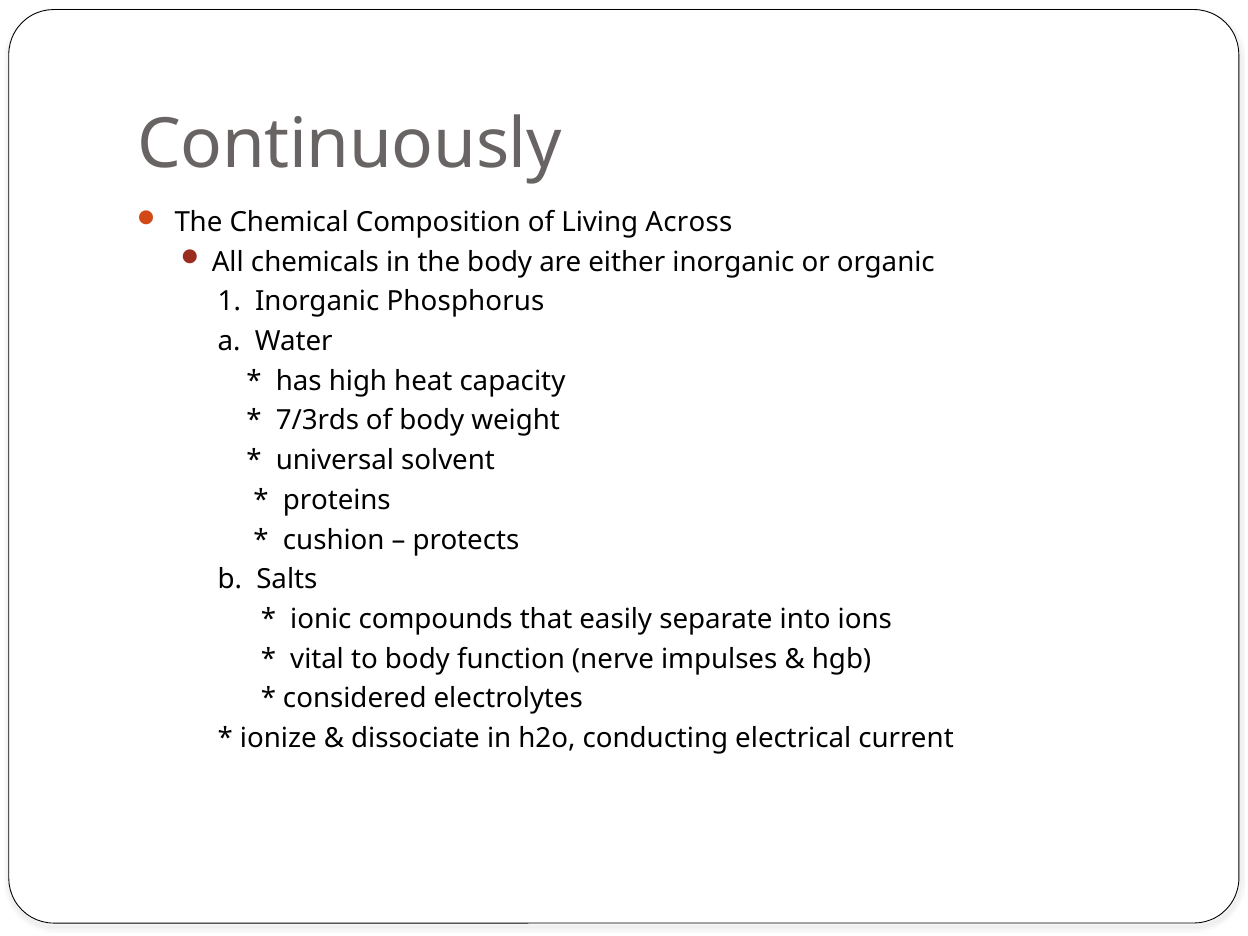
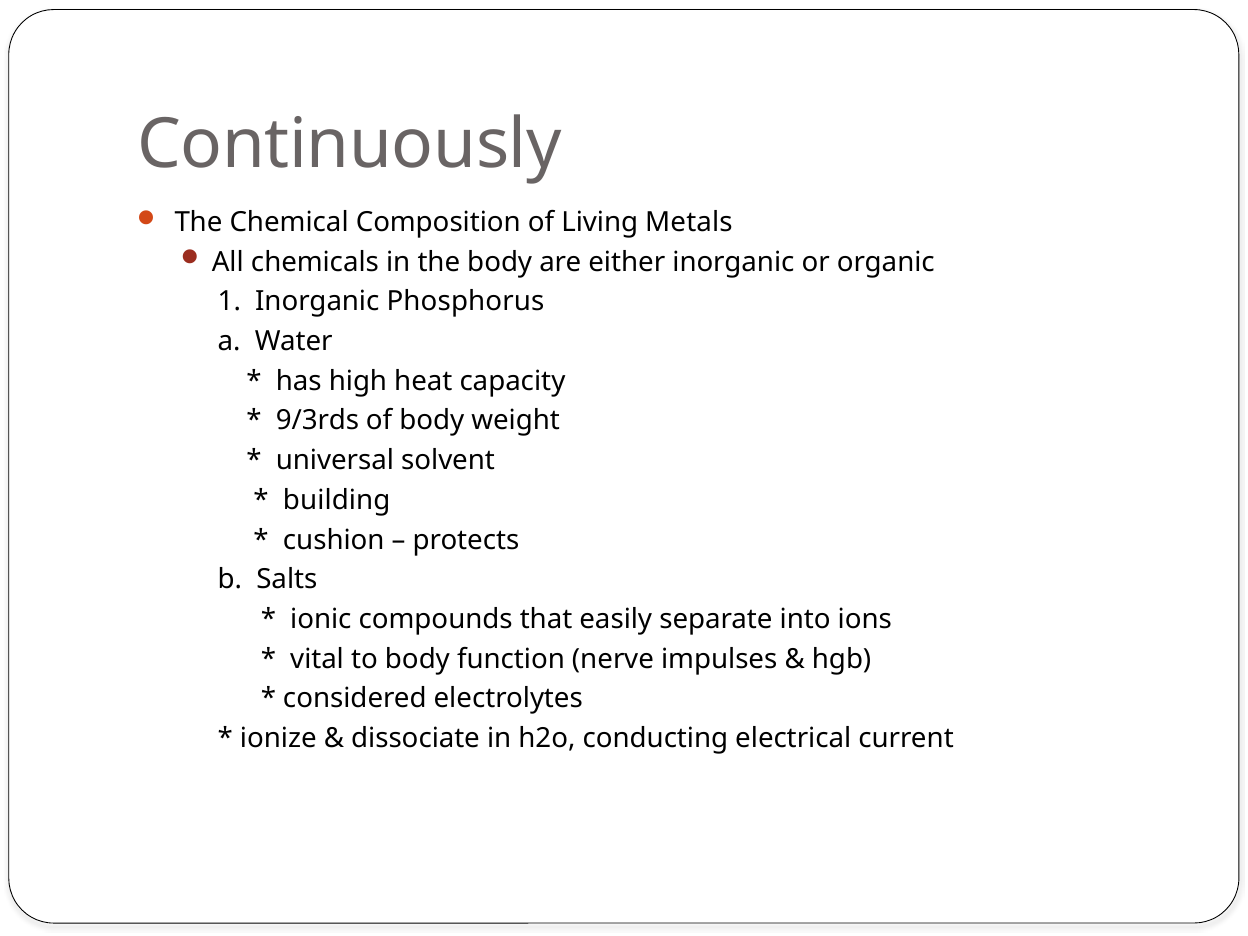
Across: Across -> Metals
7/3rds: 7/3rds -> 9/3rds
proteins: proteins -> building
